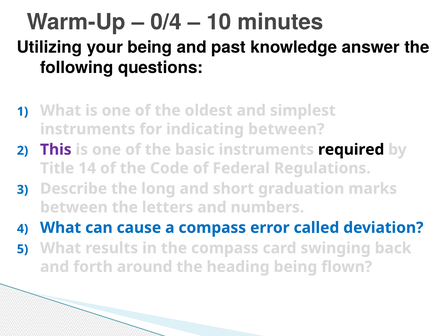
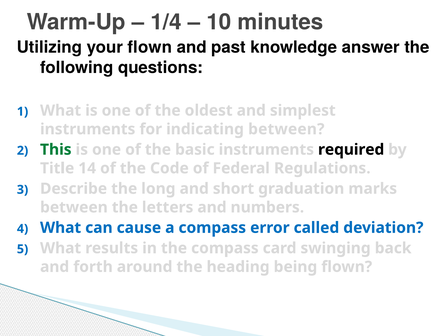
0/4: 0/4 -> 1/4
your being: being -> flown
This colour: purple -> green
